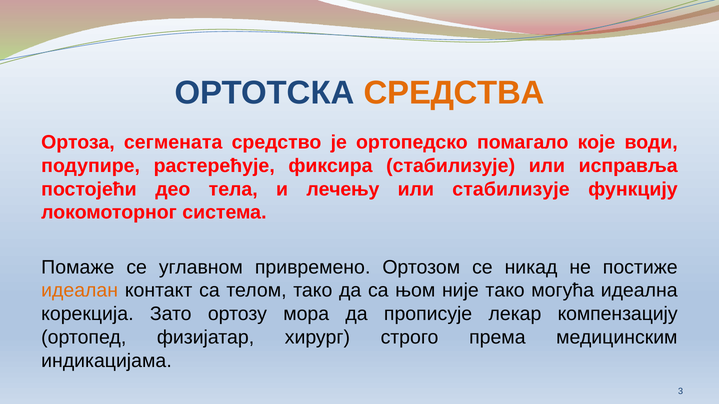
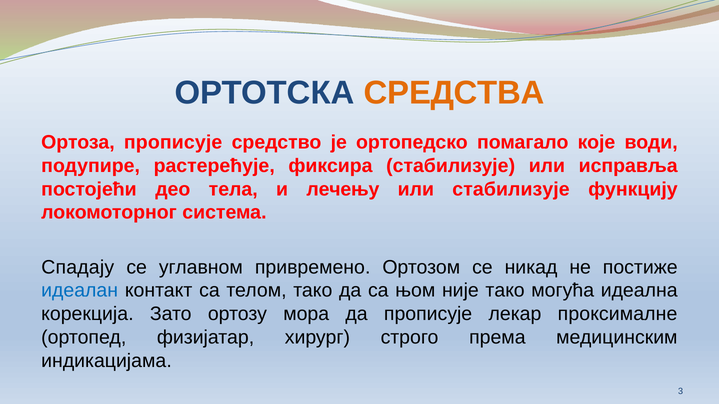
Ортоза сегмената: сегмената -> прописује
Помаже: Помаже -> Спадају
идеалан colour: orange -> blue
компензацију: компензацију -> проксималне
